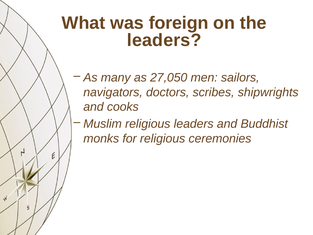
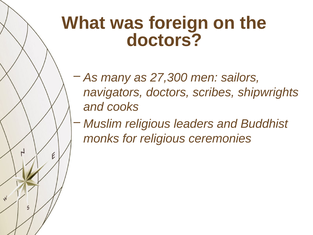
leaders at (164, 40): leaders -> doctors
27,050: 27,050 -> 27,300
